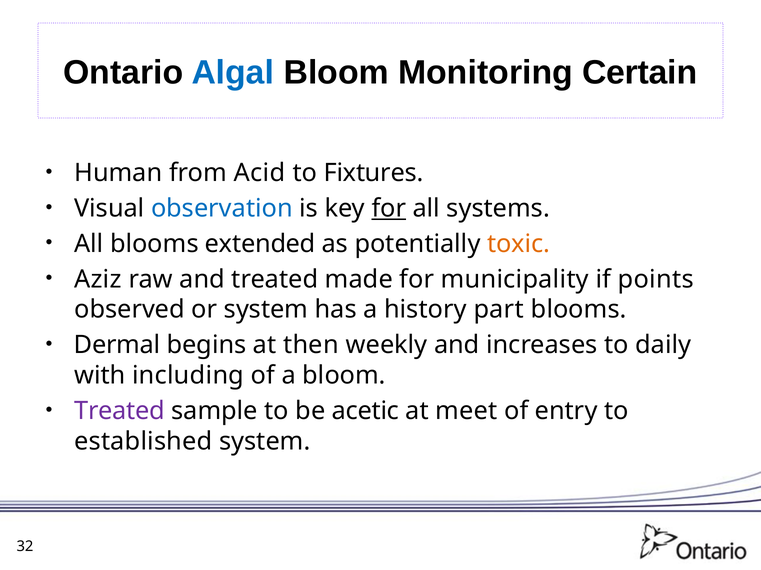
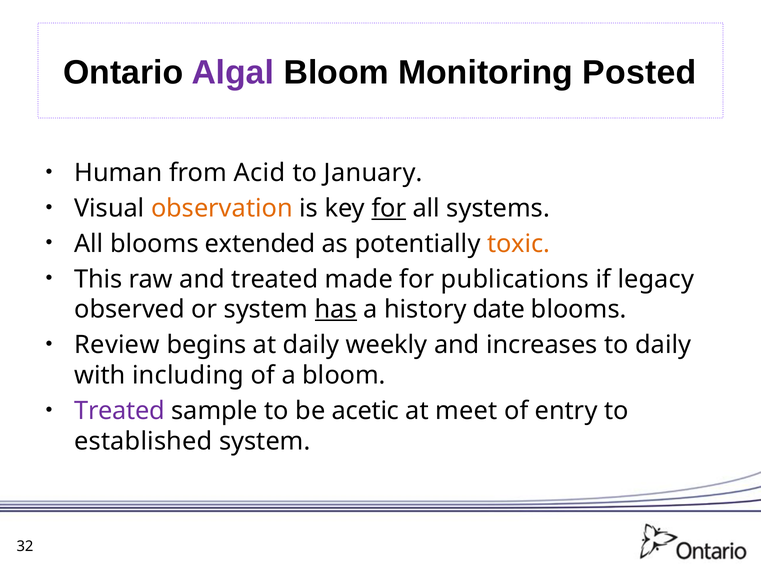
Algal colour: blue -> purple
Certain: Certain -> Posted
Fixtures: Fixtures -> January
observation colour: blue -> orange
Aziz: Aziz -> This
municipality: municipality -> publications
points: points -> legacy
has underline: none -> present
part: part -> date
Dermal: Dermal -> Review
at then: then -> daily
